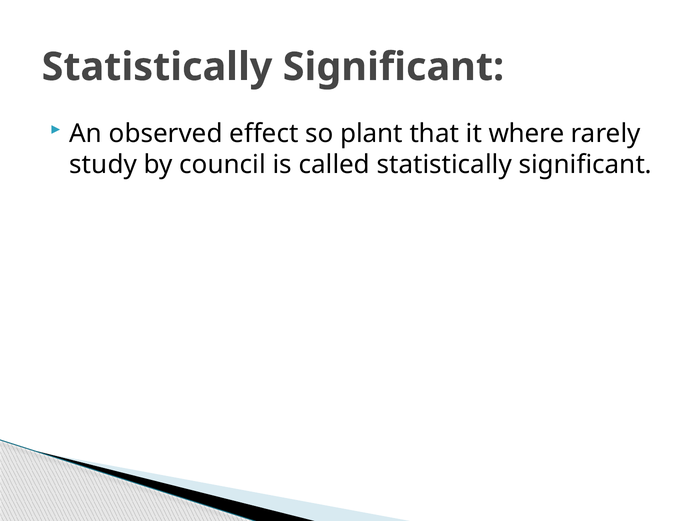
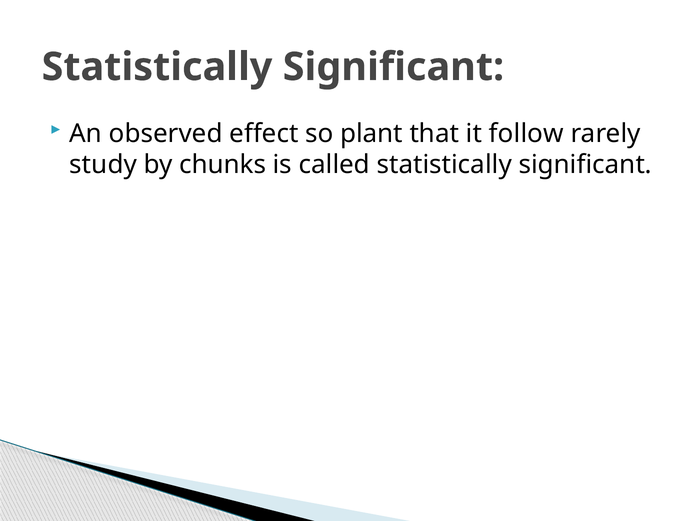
where: where -> follow
council: council -> chunks
